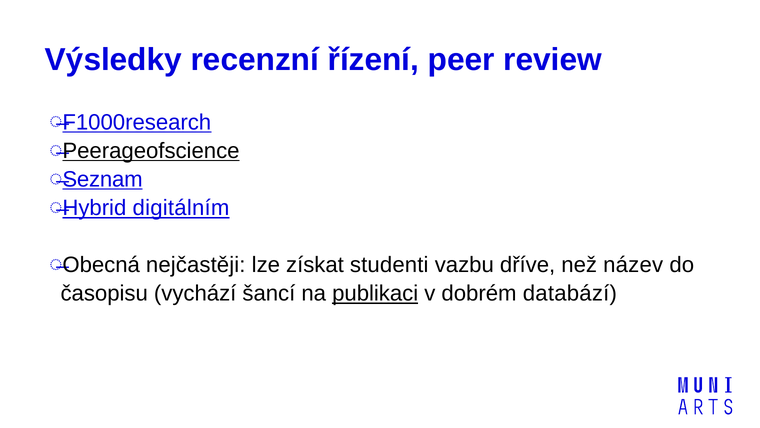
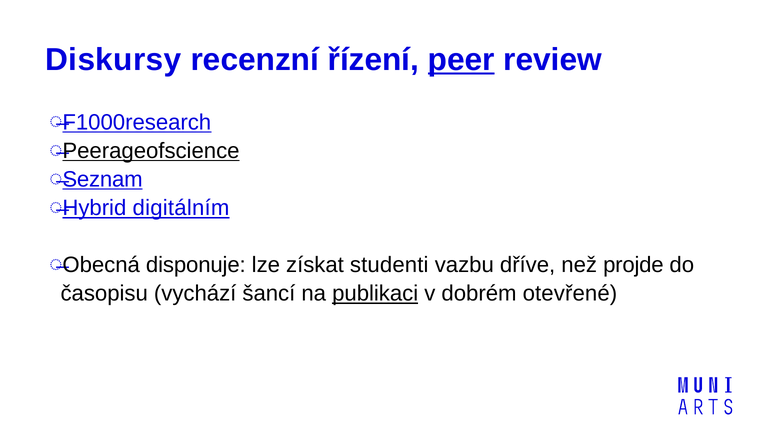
Výsledky: Výsledky -> Diskursy
peer underline: none -> present
nejčastěji: nejčastěji -> disponuje
název: název -> projde
databází: databází -> otevřené
